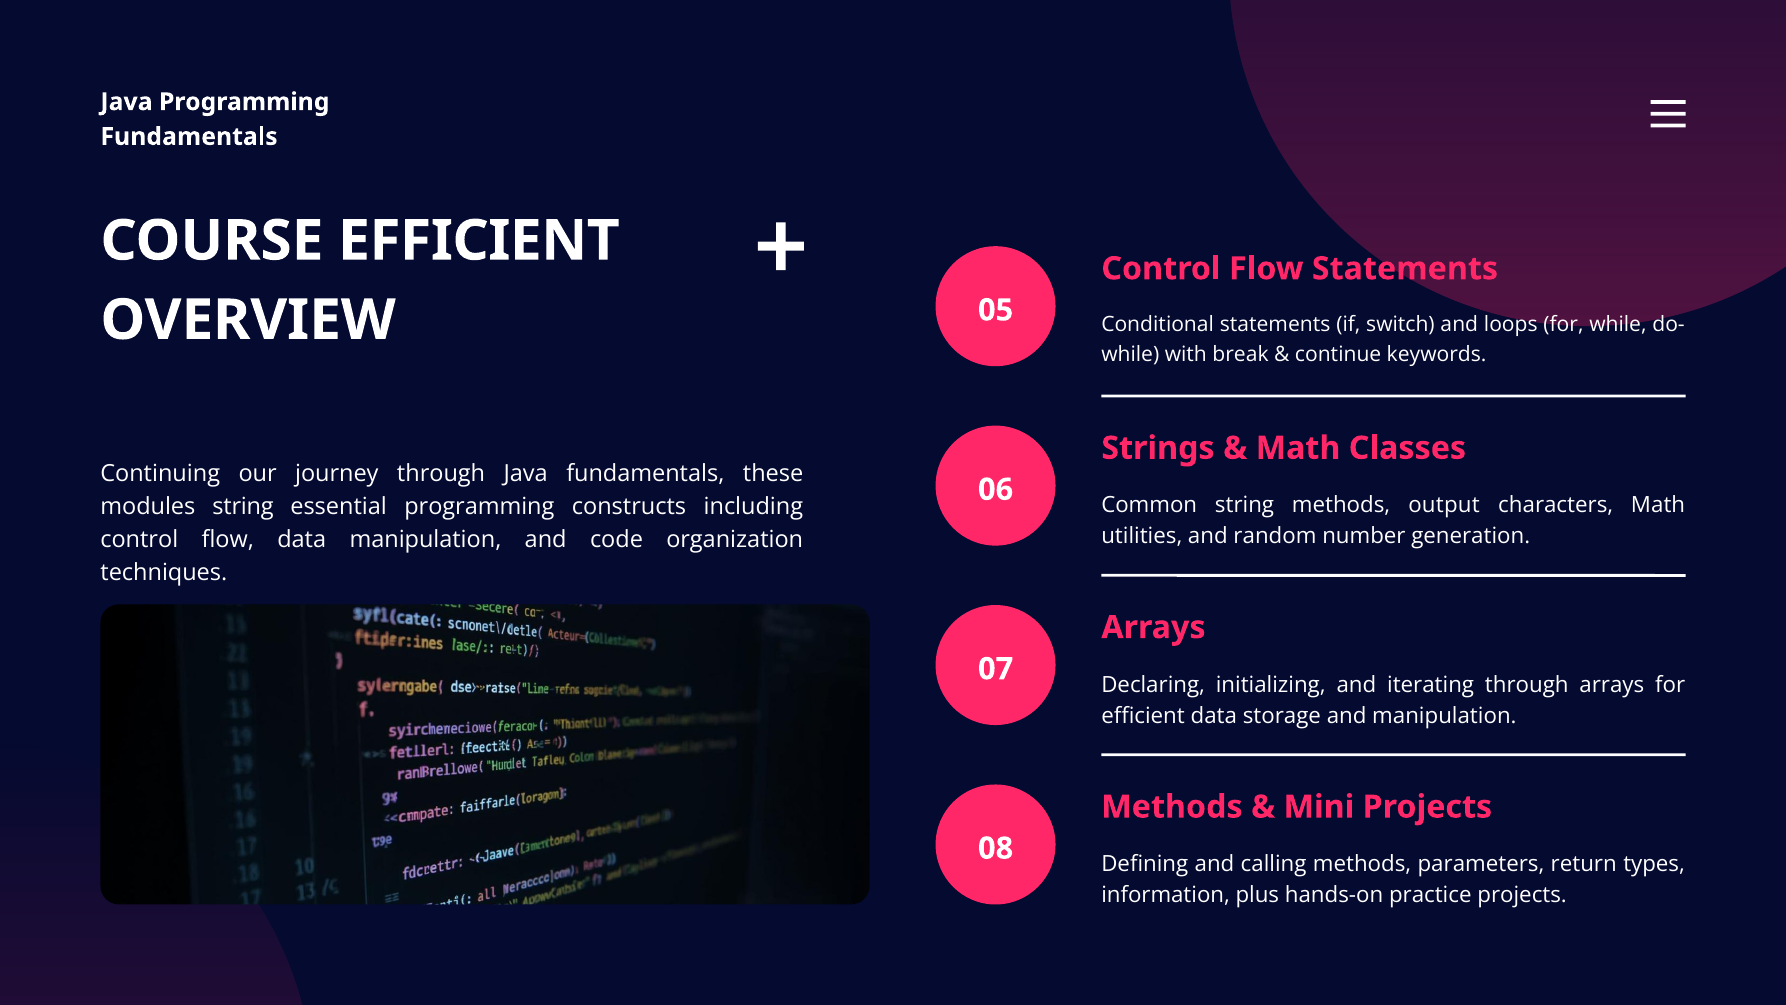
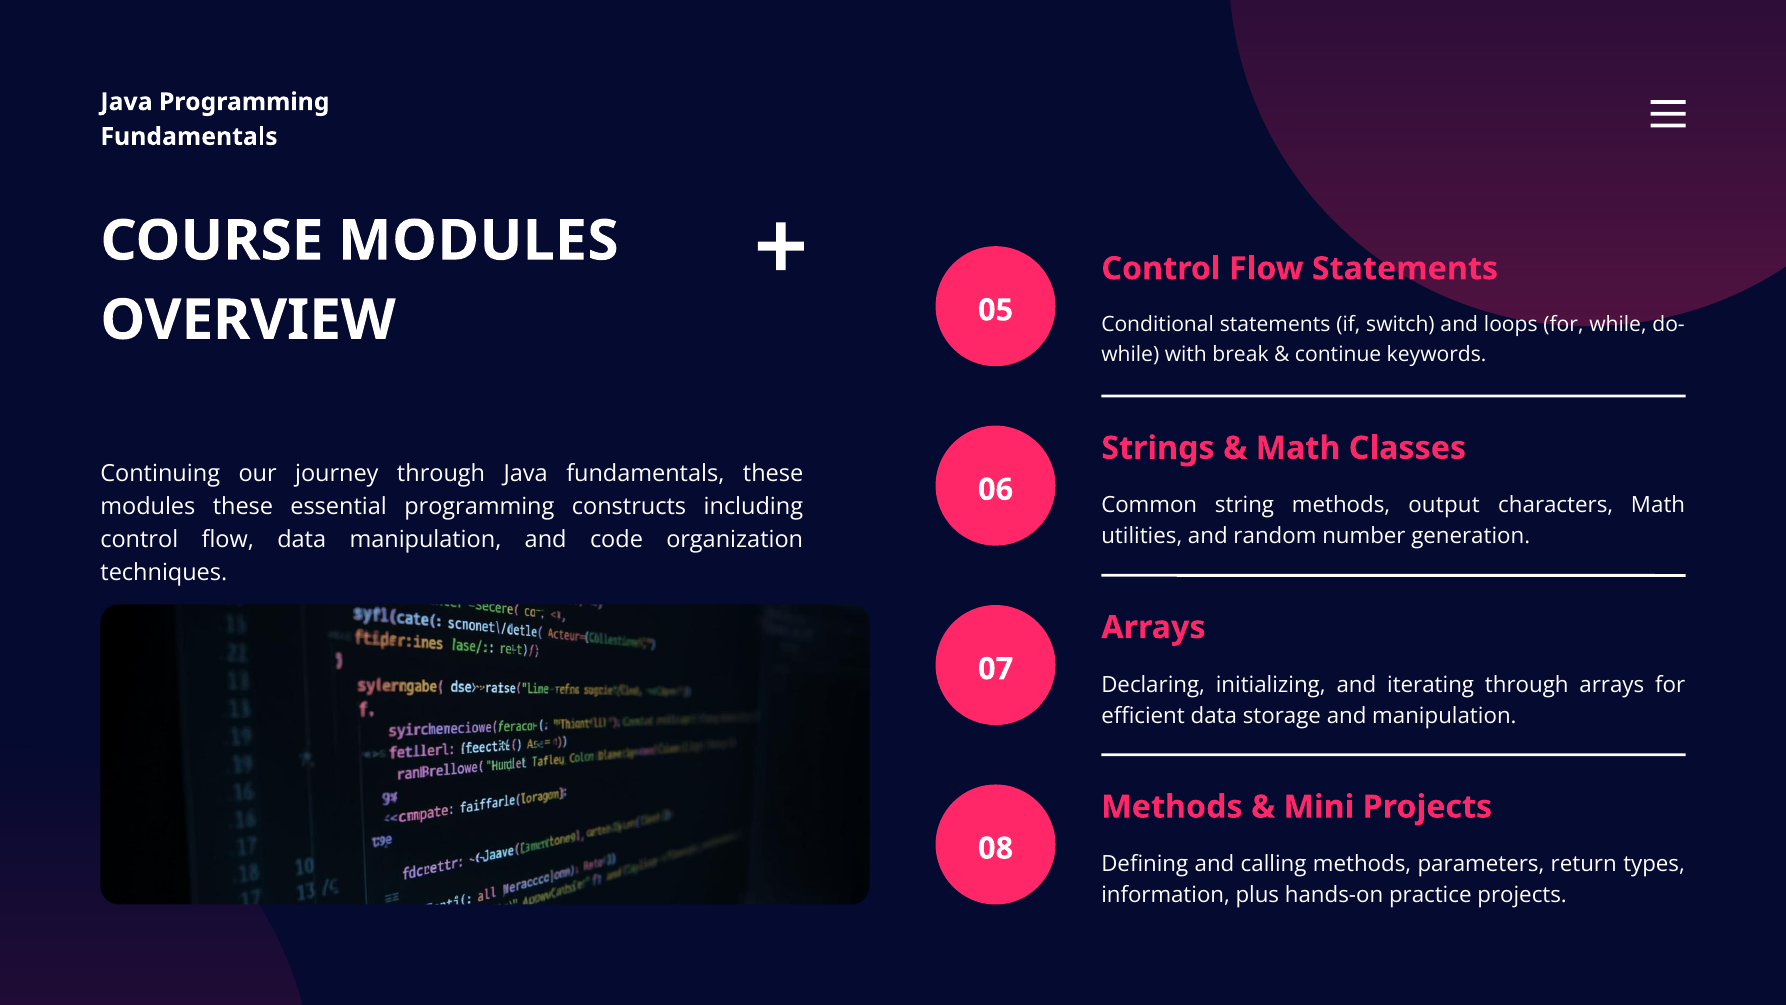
COURSE EFFICIENT: EFFICIENT -> MODULES
modules string: string -> these
